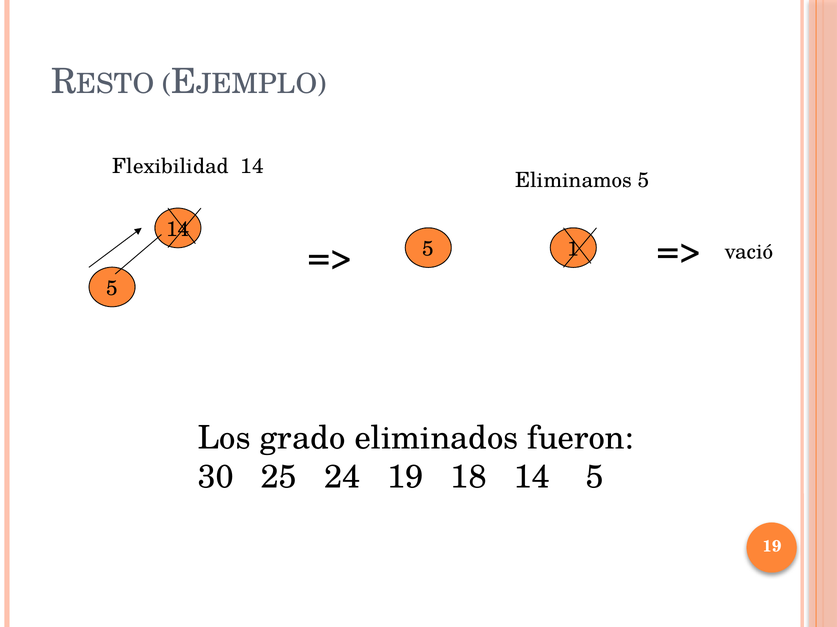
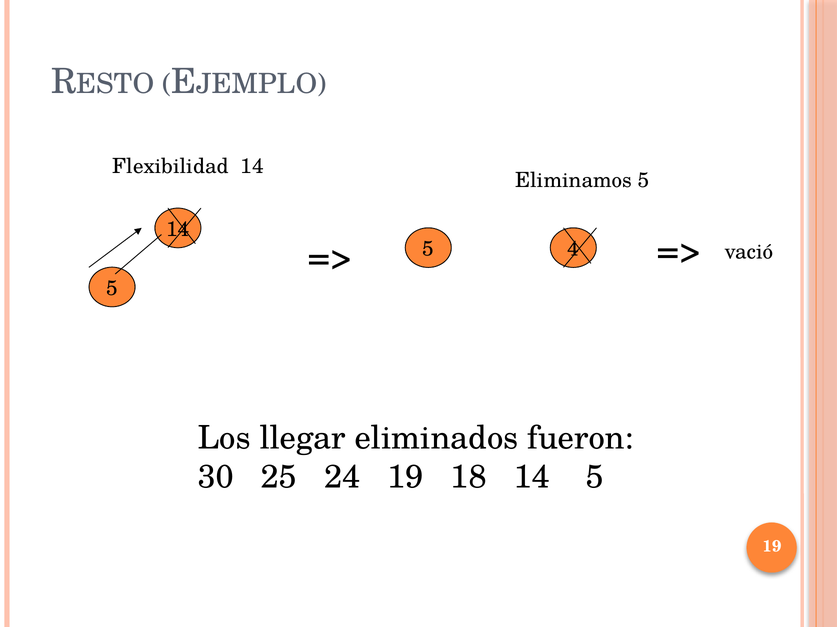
1: 1 -> 4
grado: grado -> llegar
